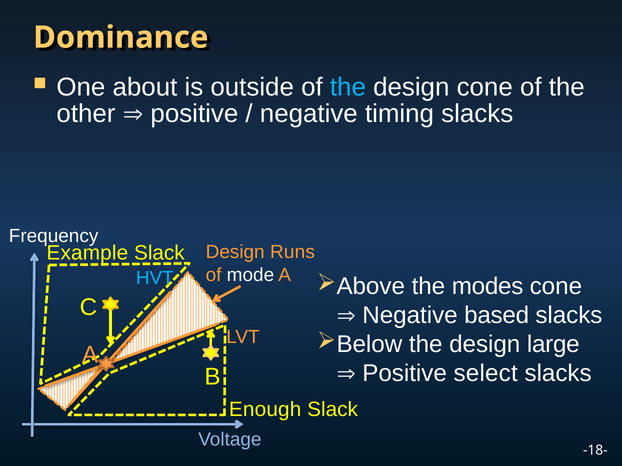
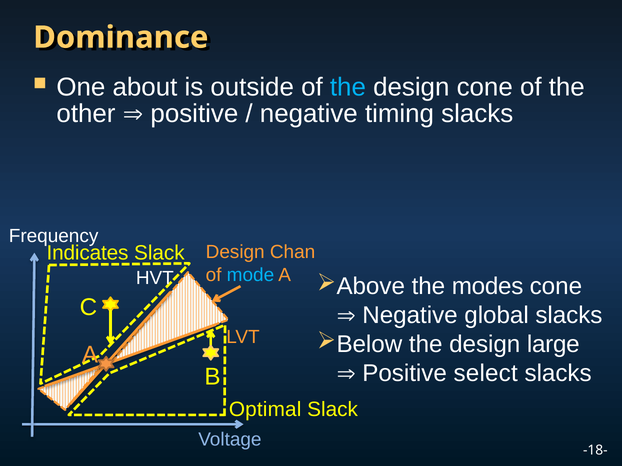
Runs: Runs -> Chan
Example: Example -> Indicates
mode colour: white -> light blue
HVT colour: light blue -> white
based: based -> global
Enough: Enough -> Optimal
